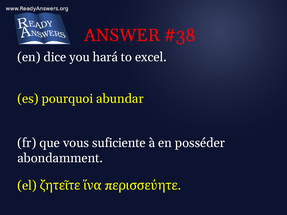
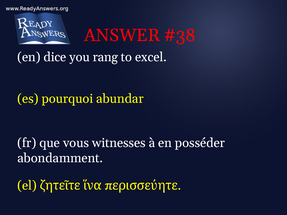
hará: hará -> rang
suficiente: suficiente -> witnesses
